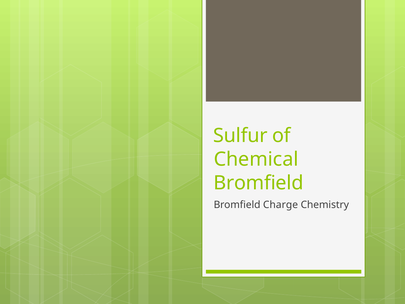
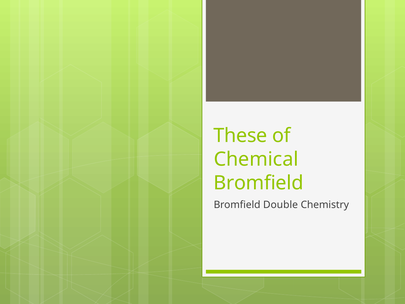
Sulfur: Sulfur -> These
Charge: Charge -> Double
